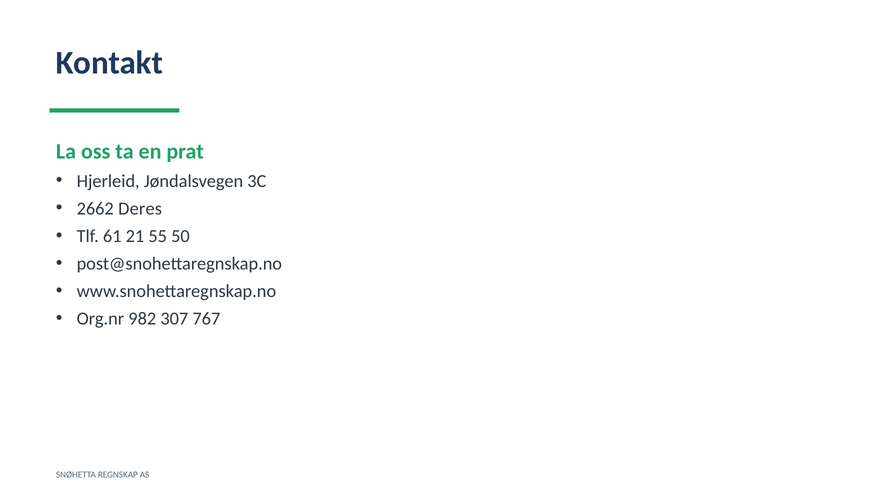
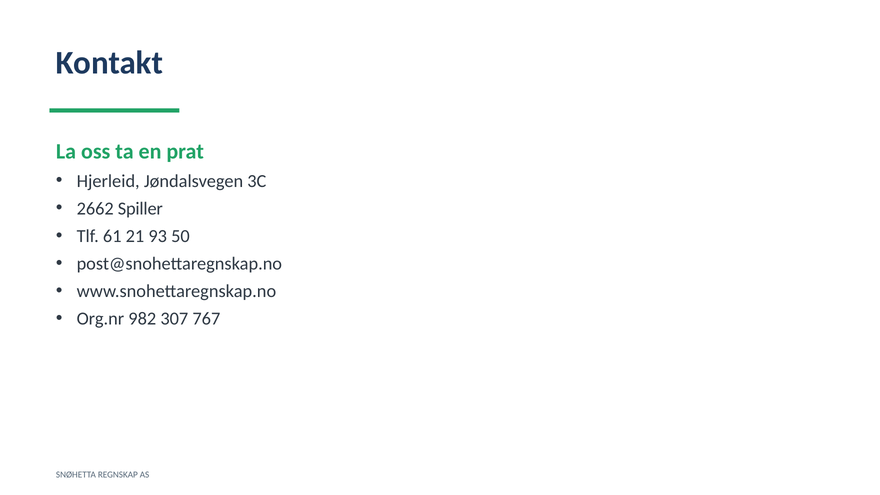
Deres: Deres -> Spiller
55: 55 -> 93
